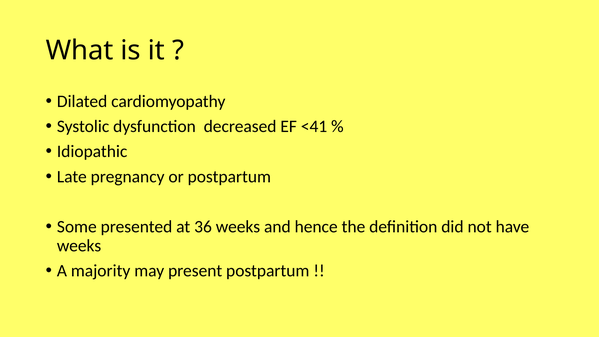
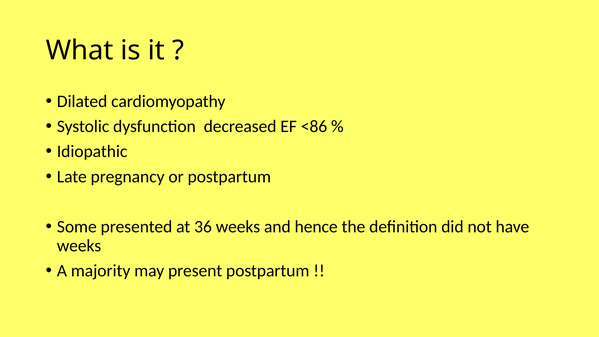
<41: <41 -> <86
